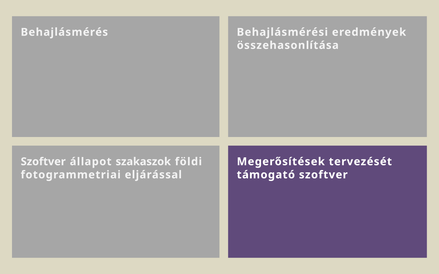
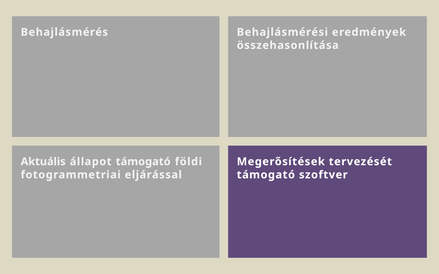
Szoftver at (43, 162): Szoftver -> Aktuális
állapot szakaszok: szakaszok -> támogató
